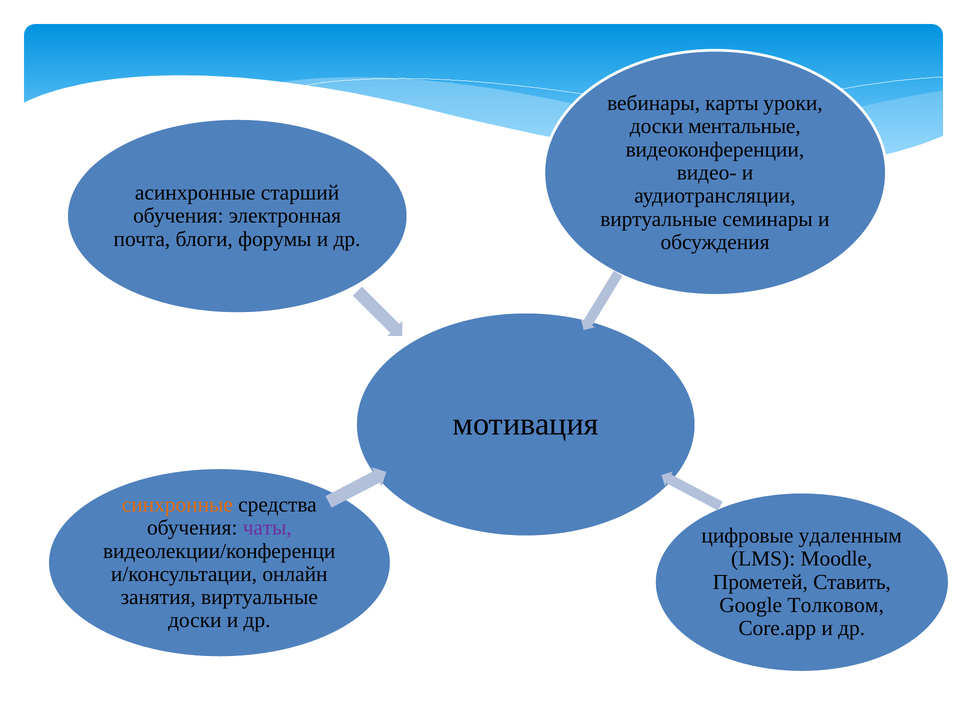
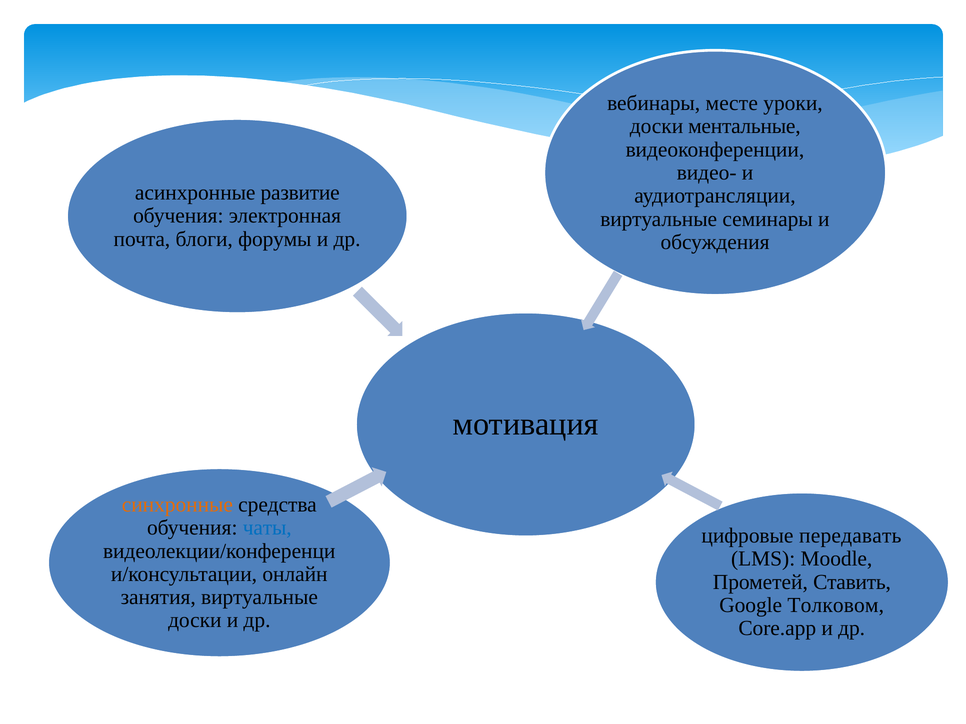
карты: карты -> месте
старший: старший -> развитие
чаты colour: purple -> blue
удаленным: удаленным -> передавать
